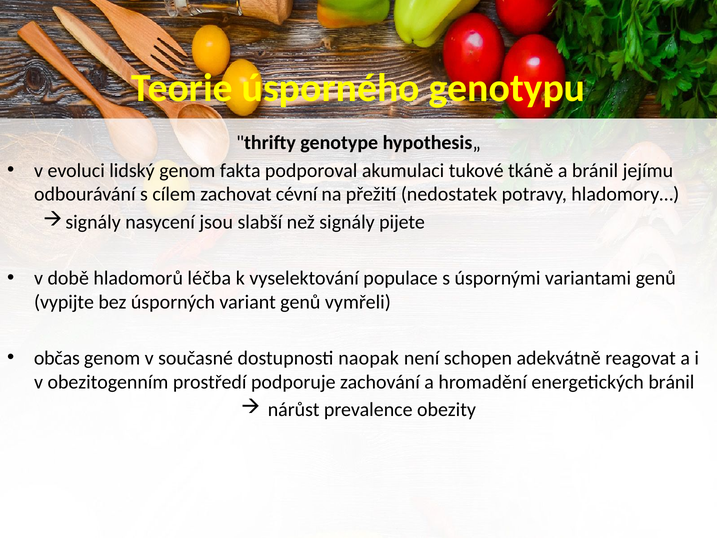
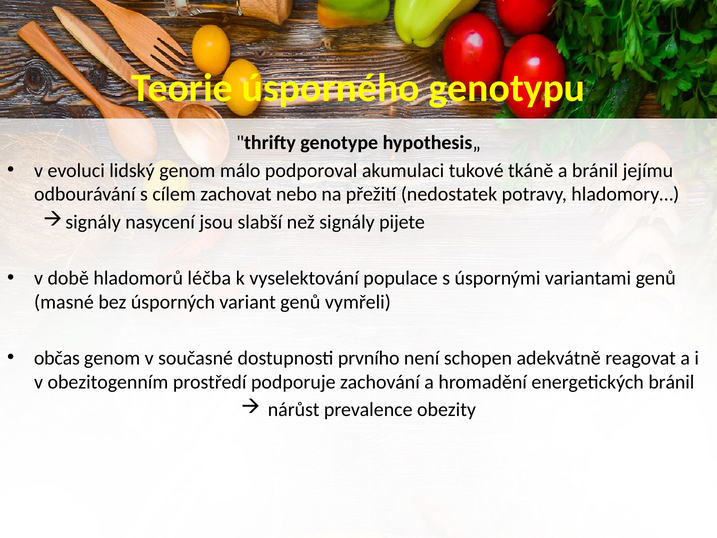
fakta: fakta -> málo
cévní: cévní -> nebo
vypijte: vypijte -> masné
naopak: naopak -> prvního
